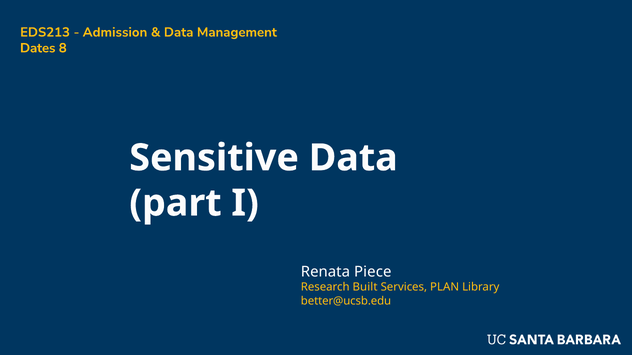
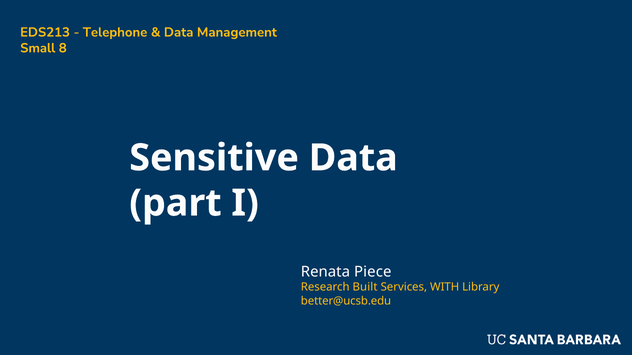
Admission: Admission -> Telephone
Dates: Dates -> Small
PLAN: PLAN -> WITH
